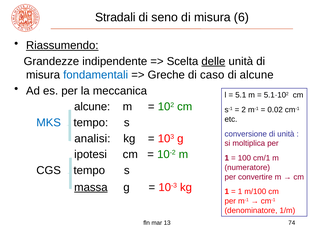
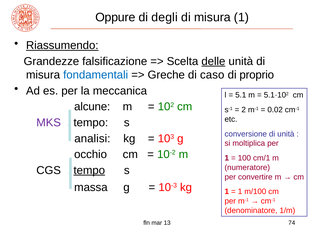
Stradali: Stradali -> Oppure
seno: seno -> degli
misura 6: 6 -> 1
indipendente: indipendente -> falsificazione
di alcune: alcune -> proprio
MKS colour: blue -> purple
ipotesi: ipotesi -> occhio
tempo at (89, 170) underline: none -> present
massa underline: present -> none
